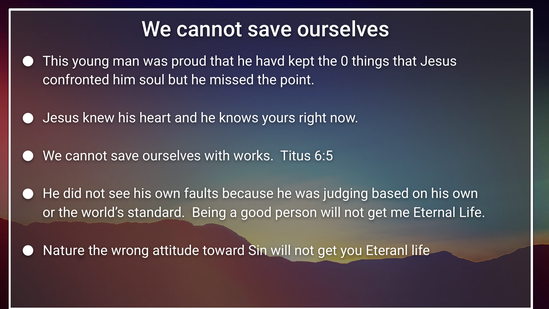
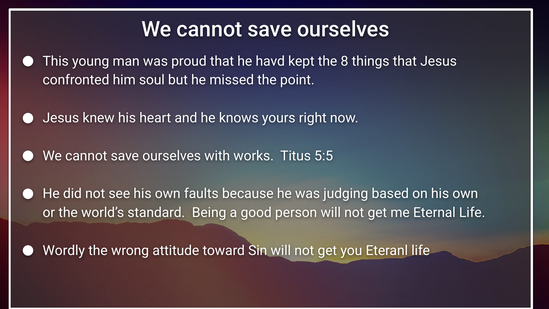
0: 0 -> 8
6:5: 6:5 -> 5:5
Nature: Nature -> Wordly
